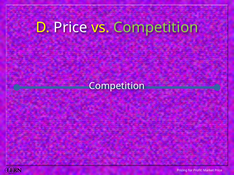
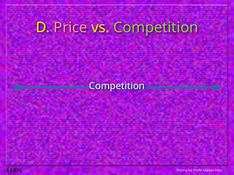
Price at (70, 28) colour: white -> pink
